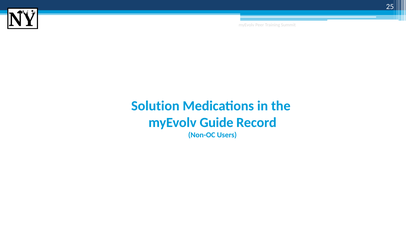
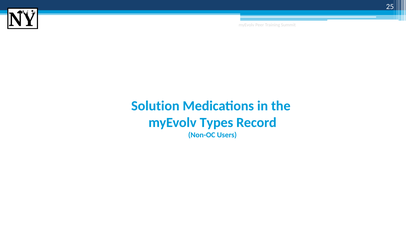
Guide: Guide -> Types
